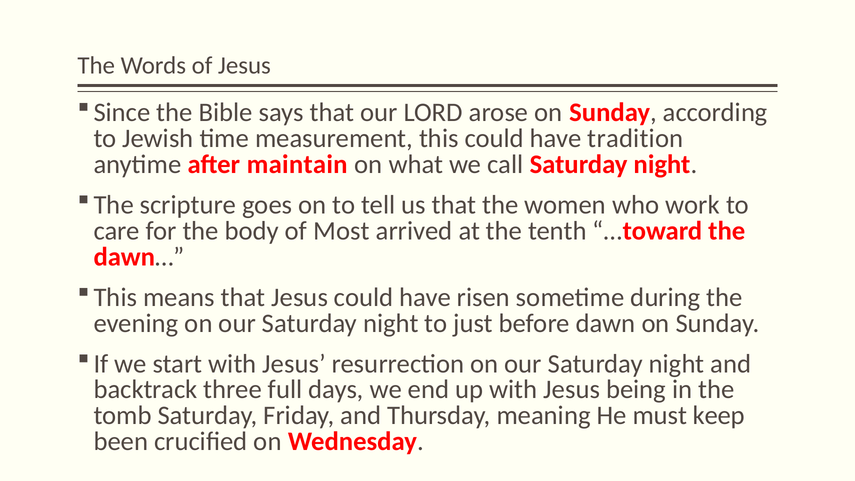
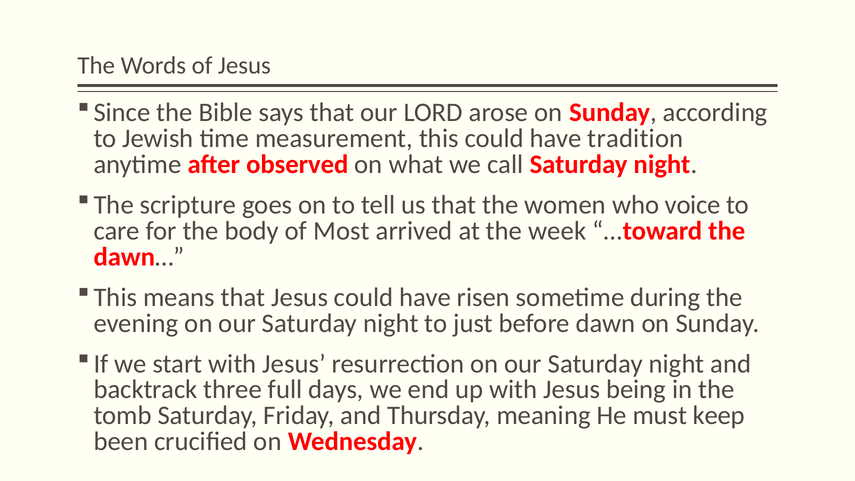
maintain: maintain -> observed
work: work -> voice
tenth: tenth -> week
